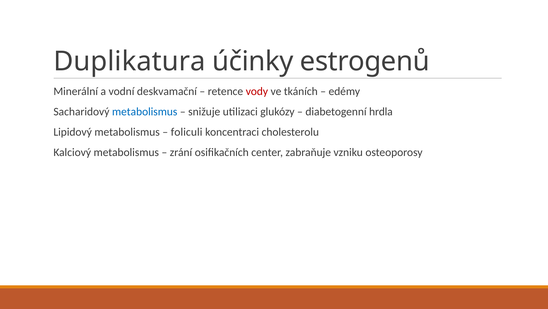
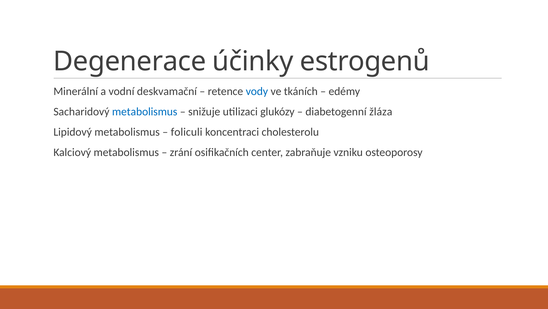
Duplikatura: Duplikatura -> Degenerace
vody colour: red -> blue
hrdla: hrdla -> žláza
